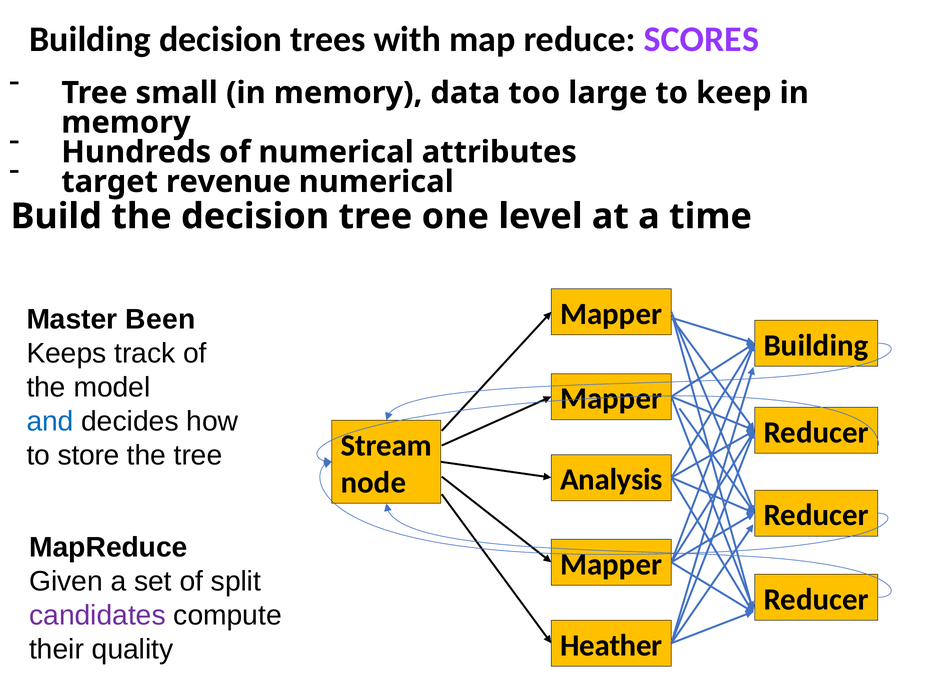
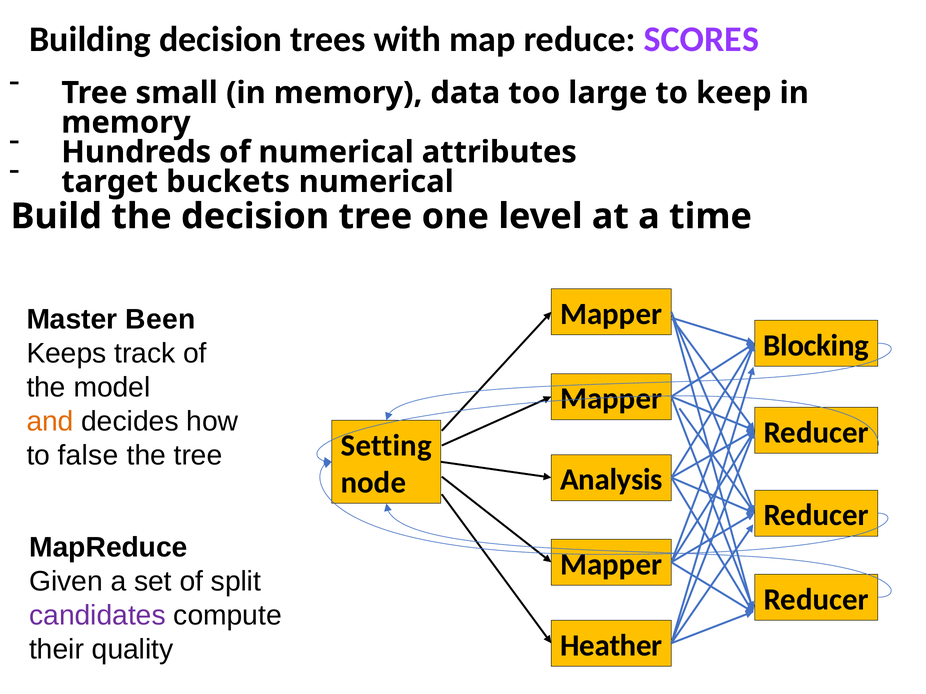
revenue: revenue -> buckets
Building at (816, 346): Building -> Blocking
and colour: blue -> orange
Stream: Stream -> Setting
store: store -> false
